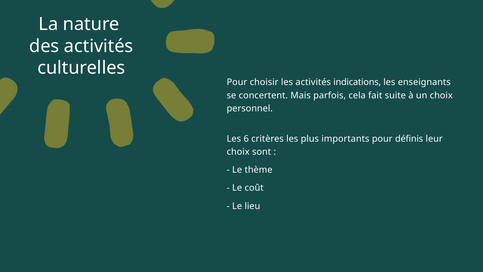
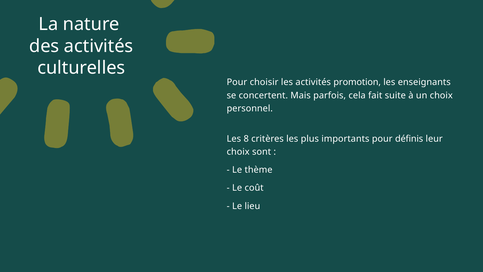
indications: indications -> promotion
6: 6 -> 8
